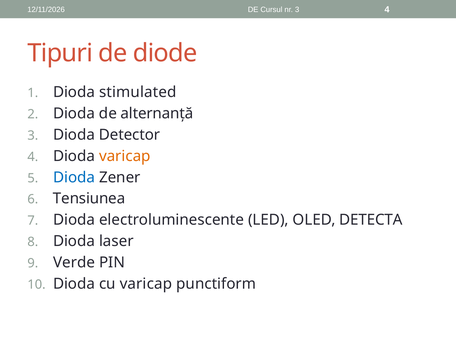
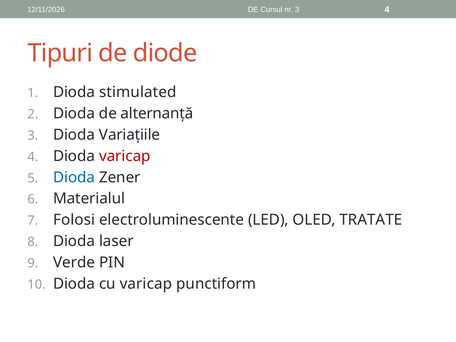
Detector: Detector -> Variațiile
varicap at (125, 156) colour: orange -> red
Tensiunea: Tensiunea -> Materialul
Dioda at (74, 220): Dioda -> Folosi
DETECTA: DETECTA -> TRATATE
